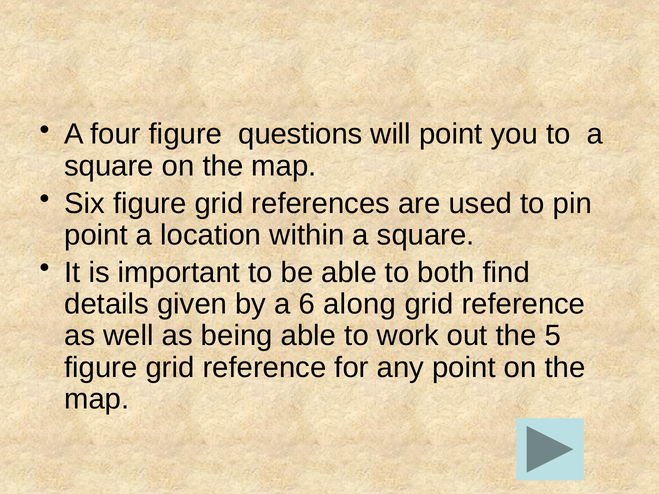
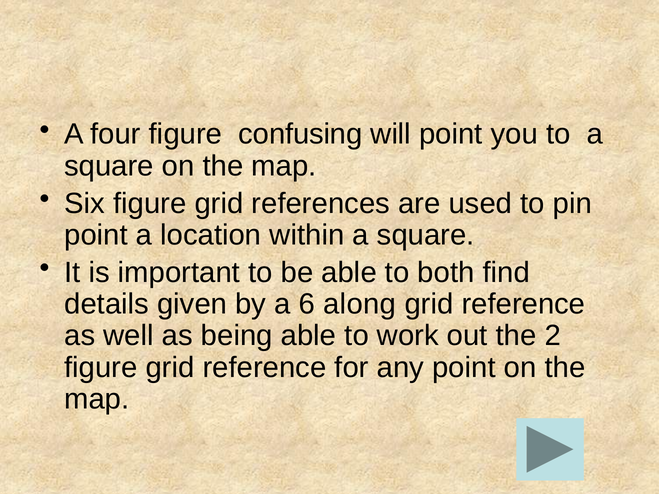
questions: questions -> confusing
5: 5 -> 2
